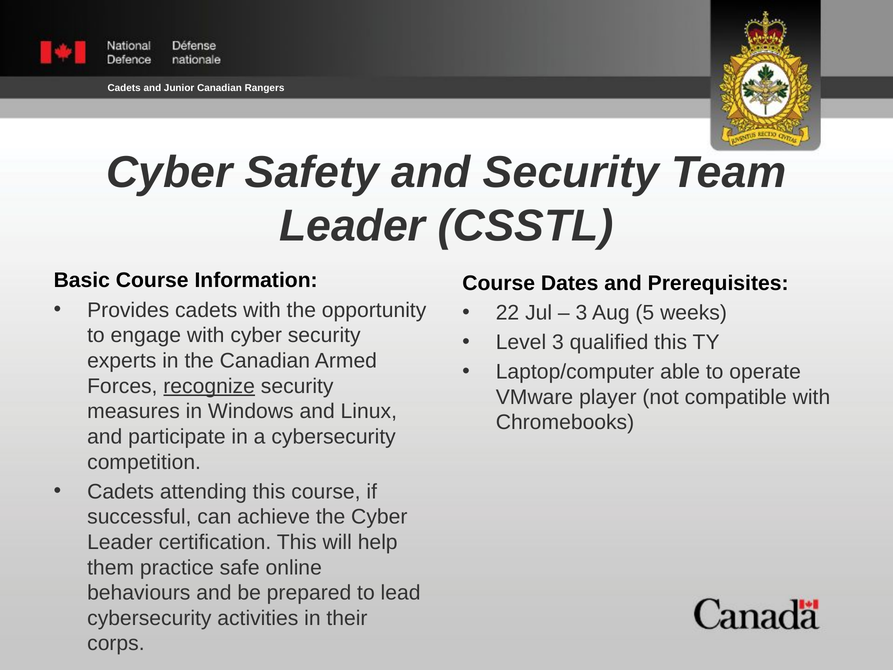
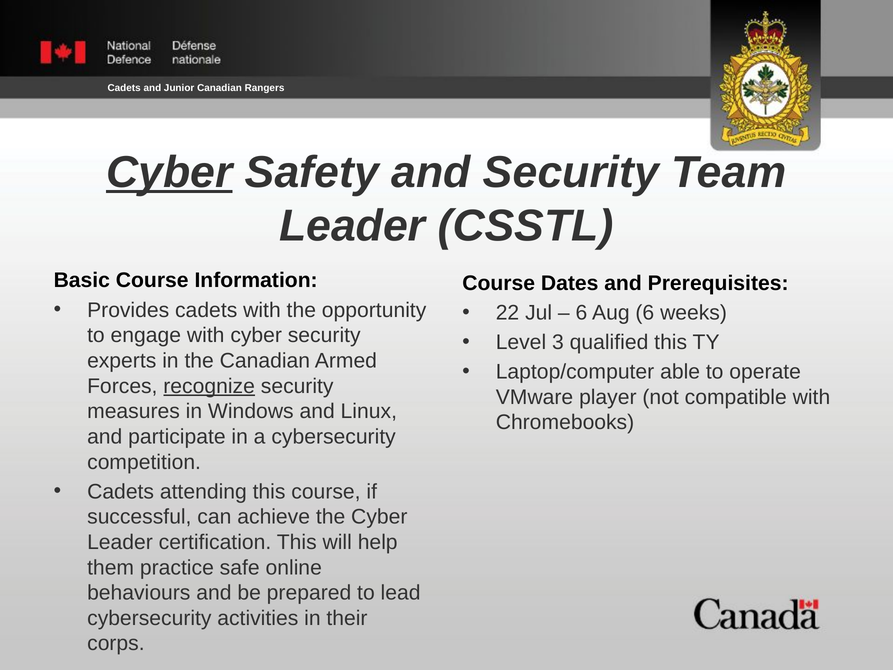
Cyber at (169, 172) underline: none -> present
3 at (581, 313): 3 -> 6
Aug 5: 5 -> 6
